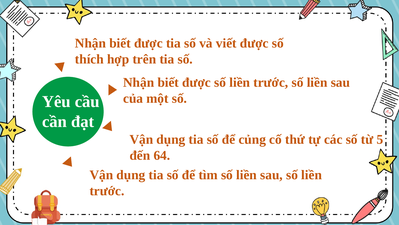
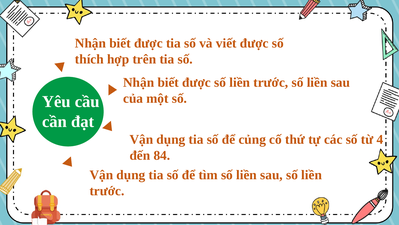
5: 5 -> 4
64: 64 -> 84
